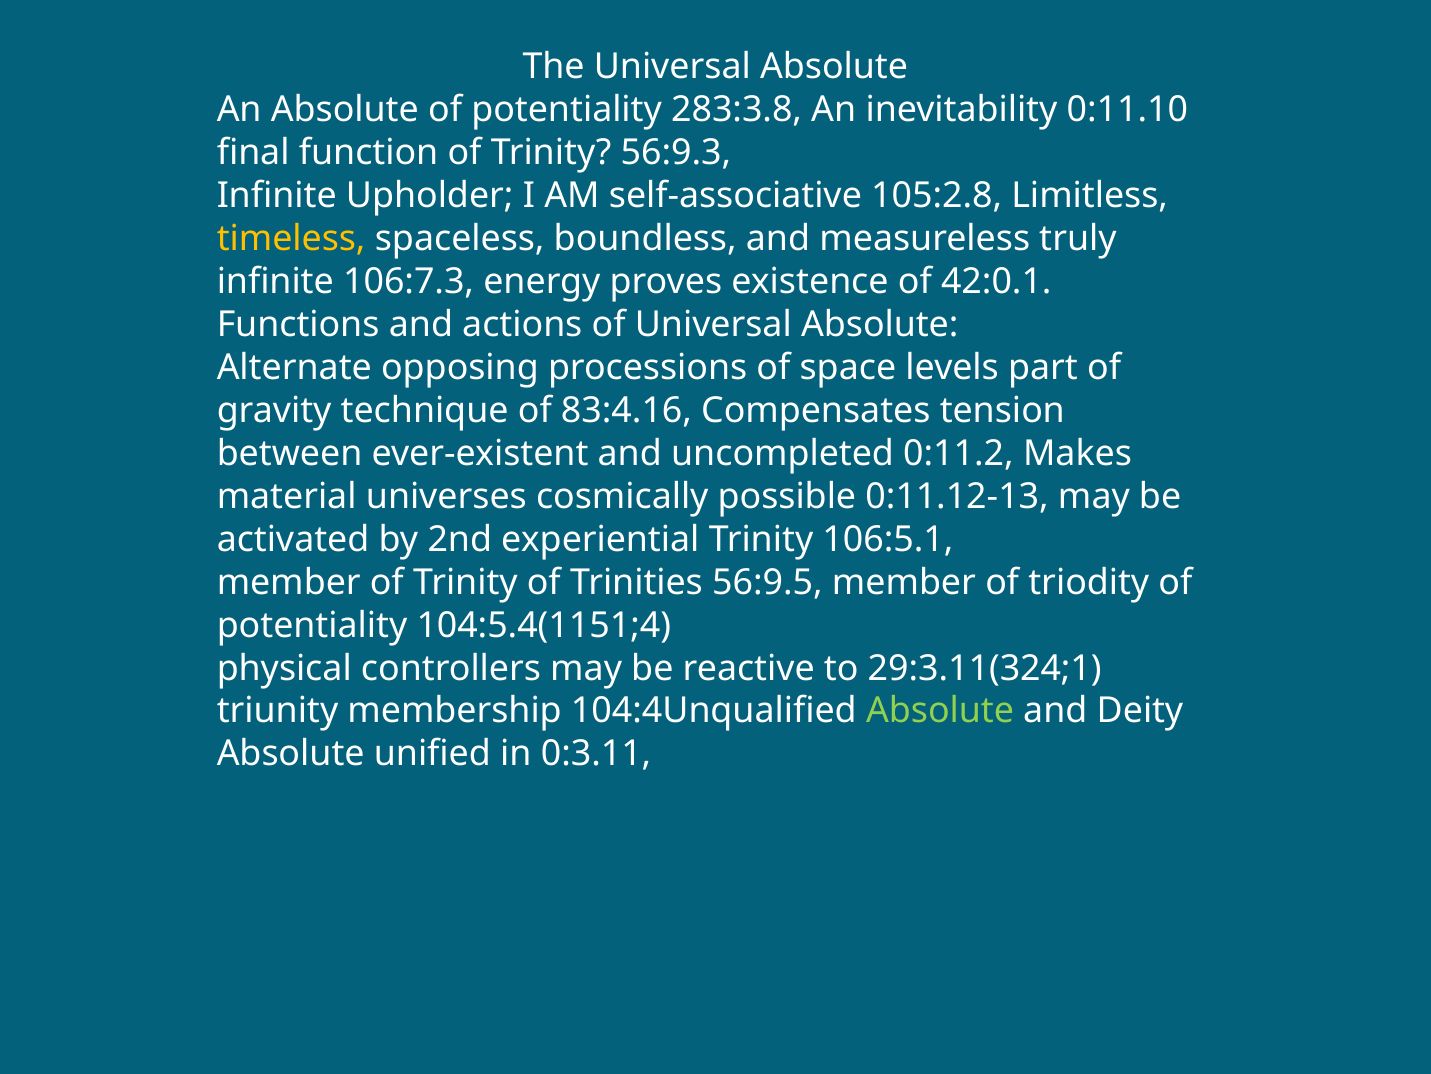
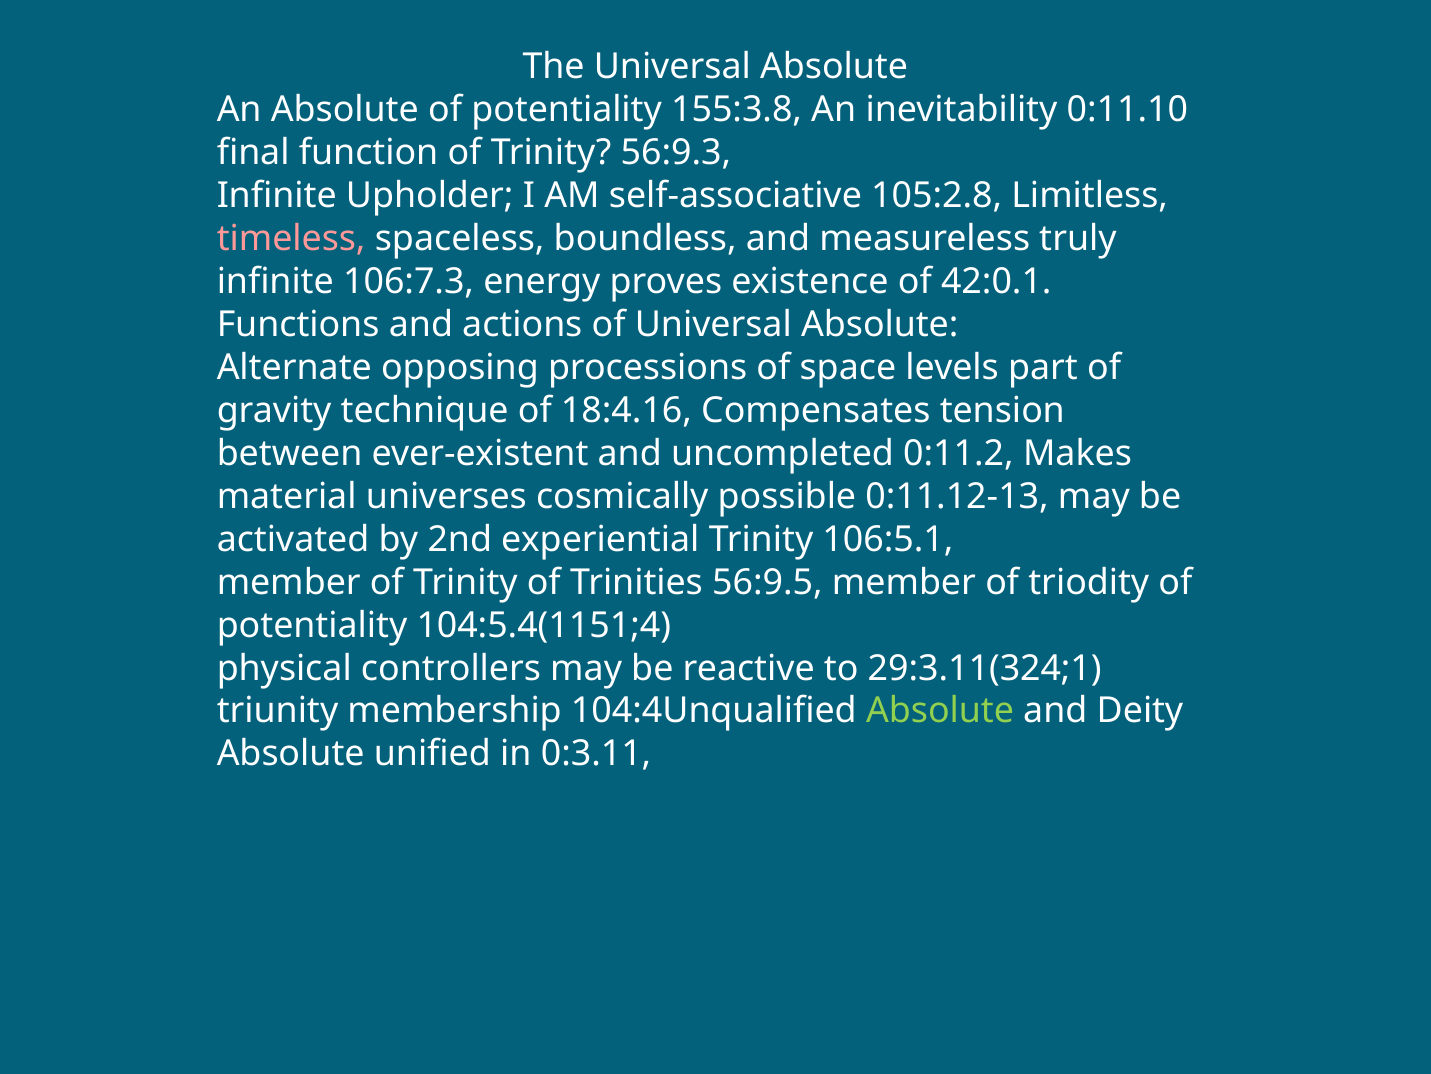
283:3.8: 283:3.8 -> 155:3.8
timeless colour: yellow -> pink
83:4.16: 83:4.16 -> 18:4.16
